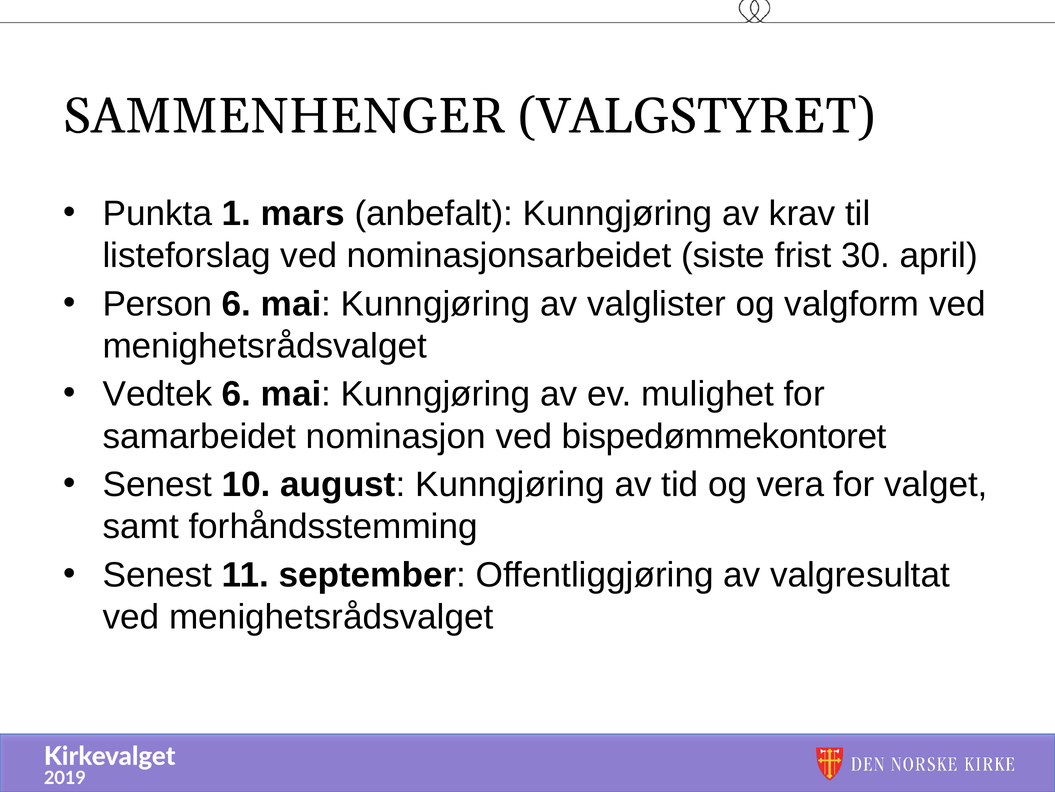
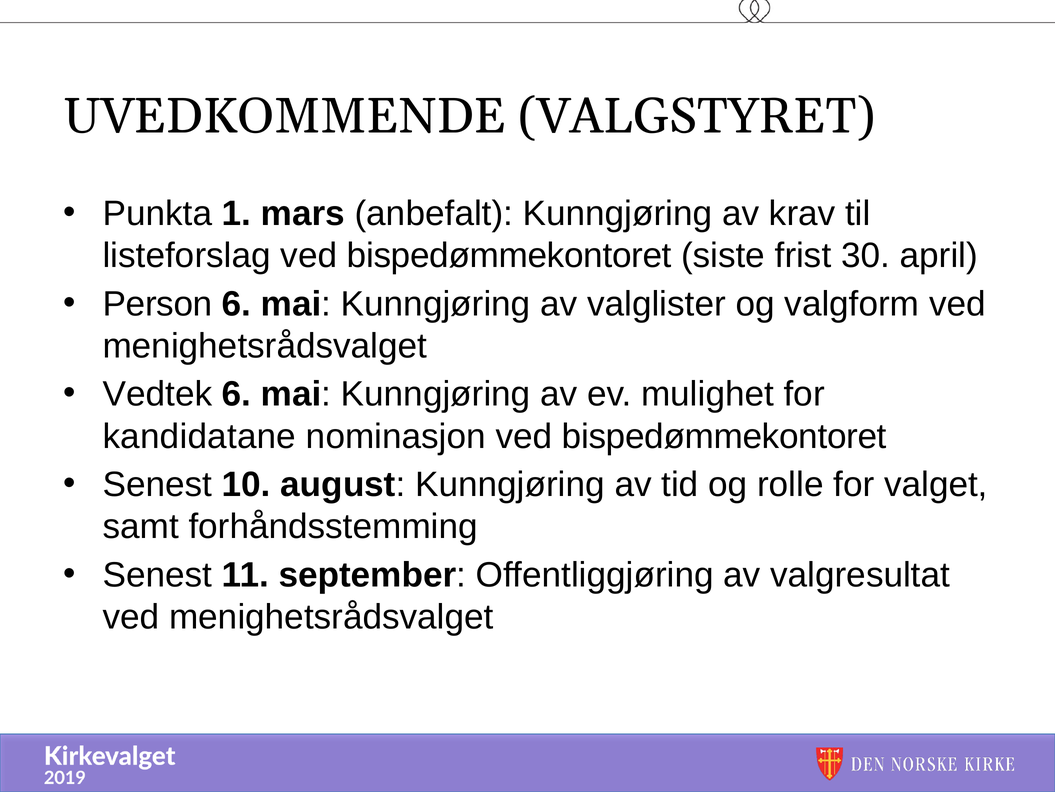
SAMMENHENGER: SAMMENHENGER -> UVEDKOMMENDE
listeforslag ved nominasjonsarbeidet: nominasjonsarbeidet -> bispedømmekontoret
samarbeidet: samarbeidet -> kandidatane
vera: vera -> rolle
